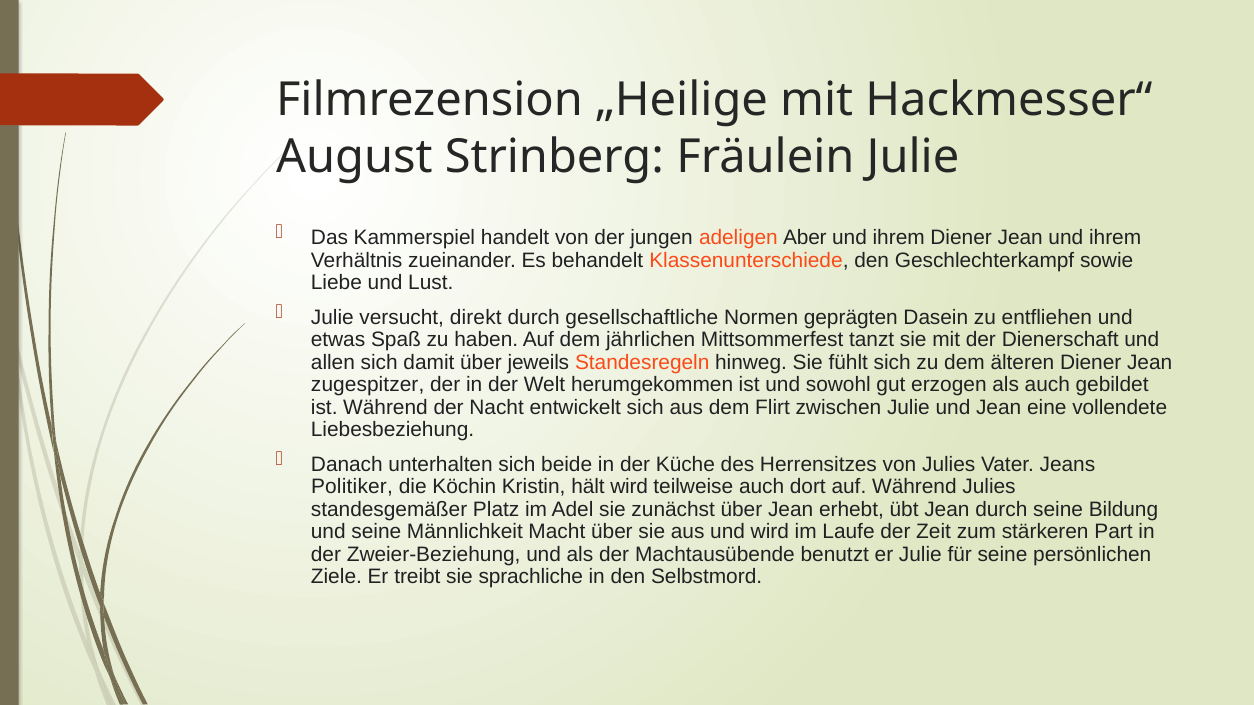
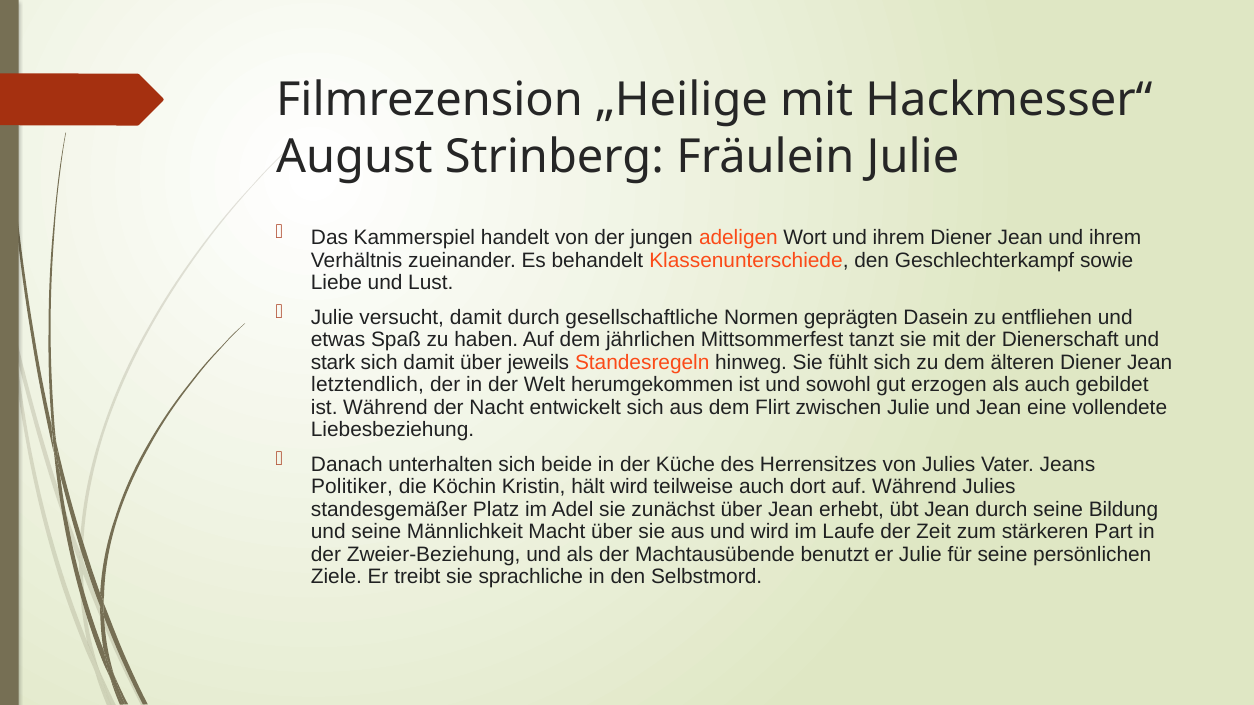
Aber: Aber -> Wort
versucht direkt: direkt -> damit
allen: allen -> stark
zugespitzer: zugespitzer -> letztendlich
